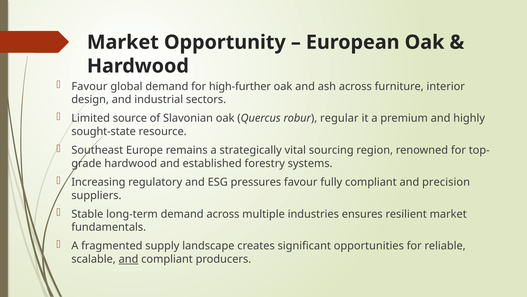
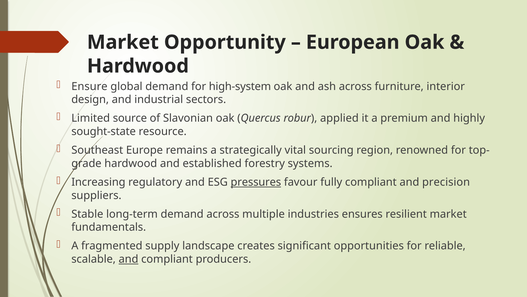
Favour at (89, 86): Favour -> Ensure
high-further: high-further -> high-system
regular: regular -> applied
pressures underline: none -> present
